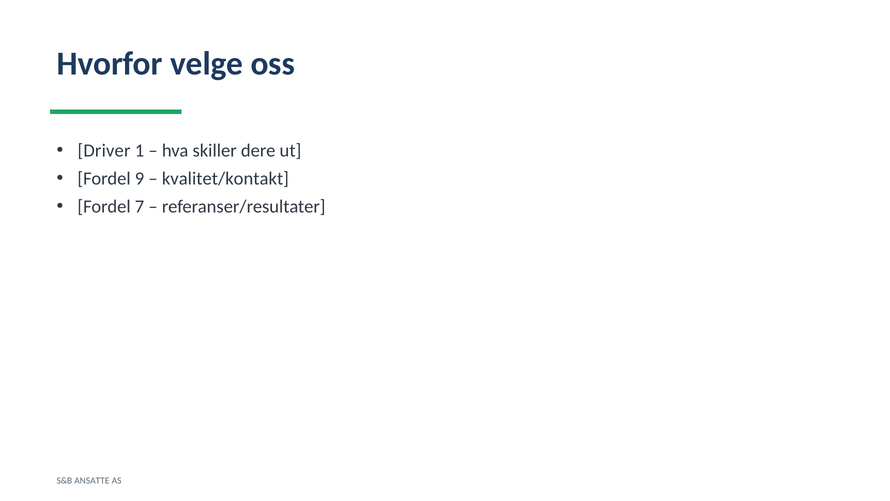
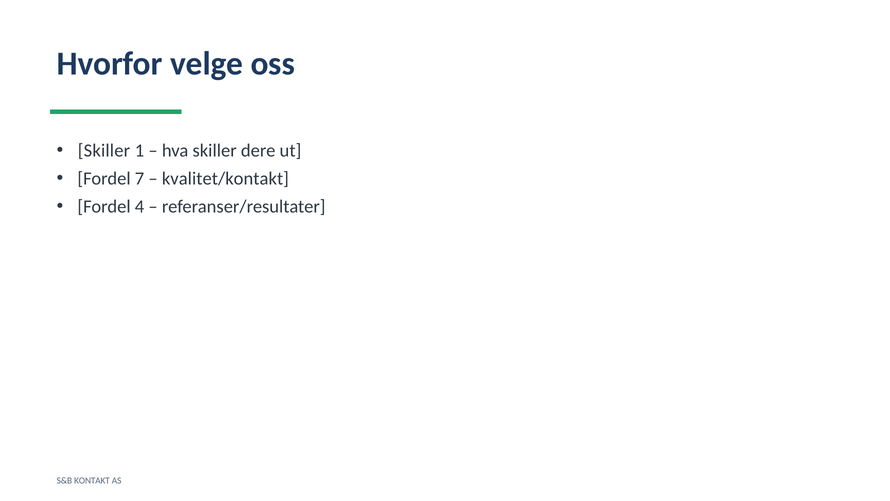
Driver at (104, 151): Driver -> Skiller
9: 9 -> 7
7: 7 -> 4
ANSATTE: ANSATTE -> KONTAKT
